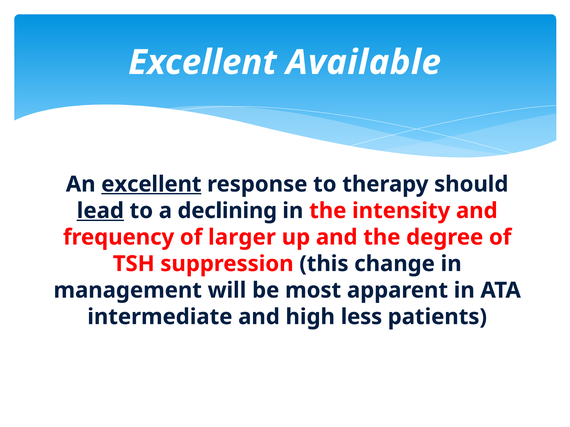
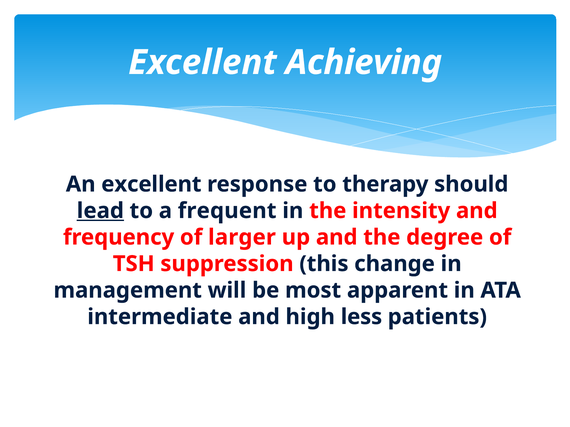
Available: Available -> Achieving
excellent at (151, 184) underline: present -> none
declining: declining -> frequent
